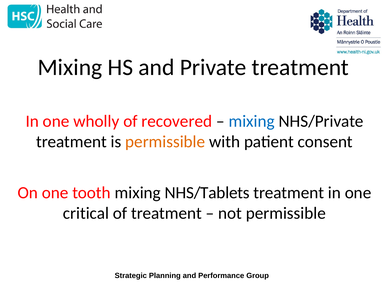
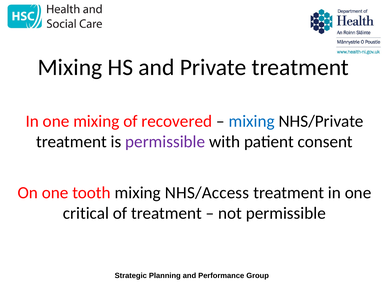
one wholly: wholly -> mixing
permissible at (165, 142) colour: orange -> purple
NHS/Tablets: NHS/Tablets -> NHS/Access
